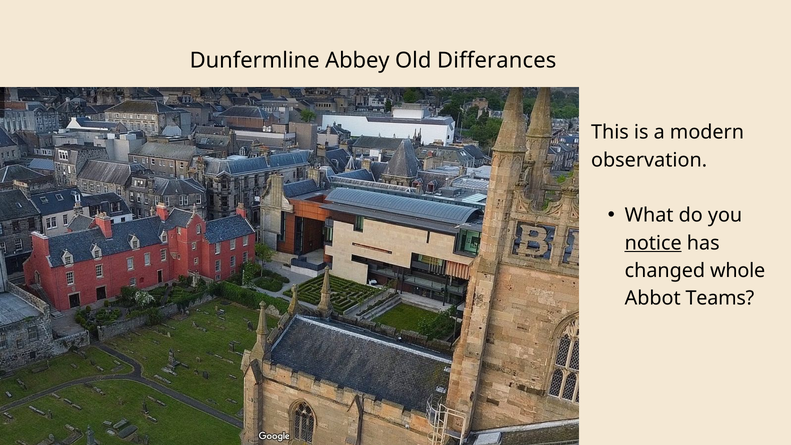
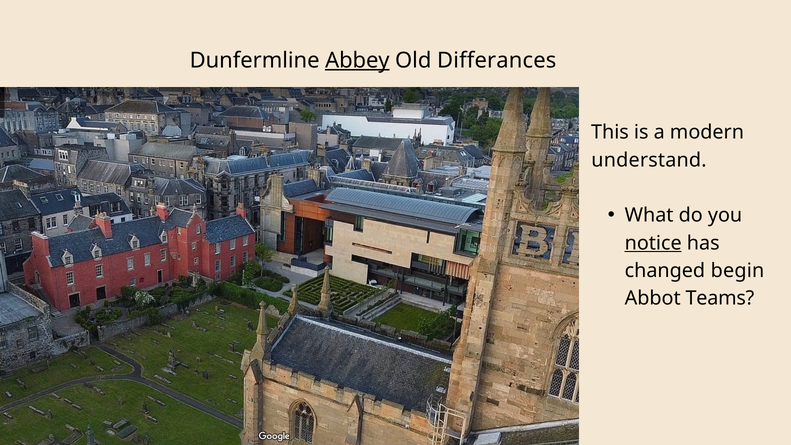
Abbey underline: none -> present
observation: observation -> understand
whole: whole -> begin
